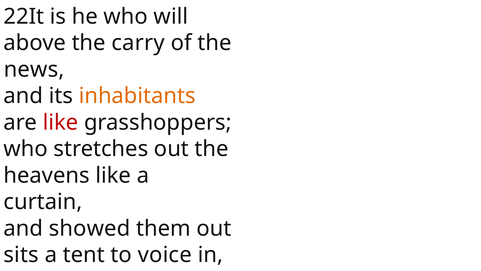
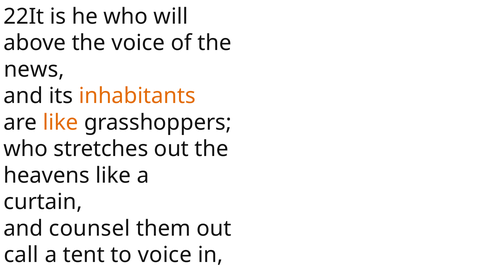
the carry: carry -> voice
like at (60, 122) colour: red -> orange
showed: showed -> counsel
sits: sits -> call
